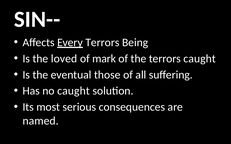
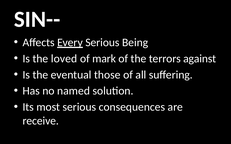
Terrors at (102, 43): Terrors -> Serious
terrors caught: caught -> against
no caught: caught -> named
named: named -> receive
